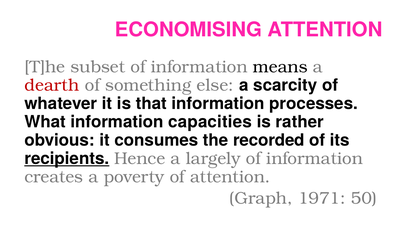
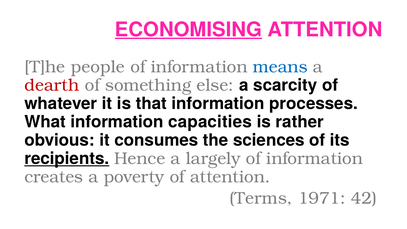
ECONOMISING underline: none -> present
subset: subset -> people
means colour: black -> blue
recorded: recorded -> sciences
Graph: Graph -> Terms
50: 50 -> 42
